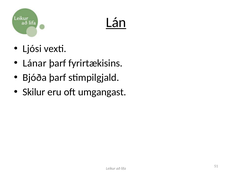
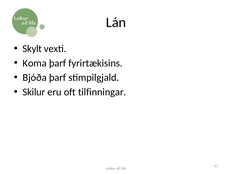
Lán underline: present -> none
Ljósi: Ljósi -> Skylt
Lánar: Lánar -> Koma
umgangast: umgangast -> tilfinningar
